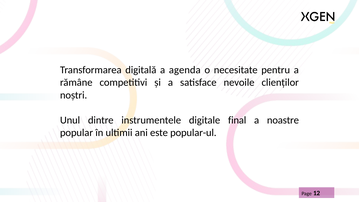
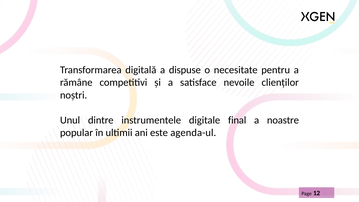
agenda: agenda -> dispuse
popular-ul: popular-ul -> agenda-ul
